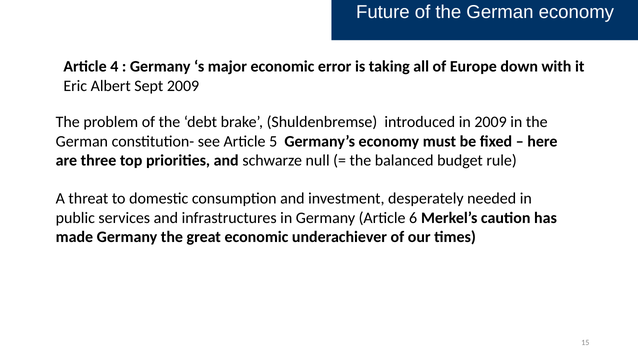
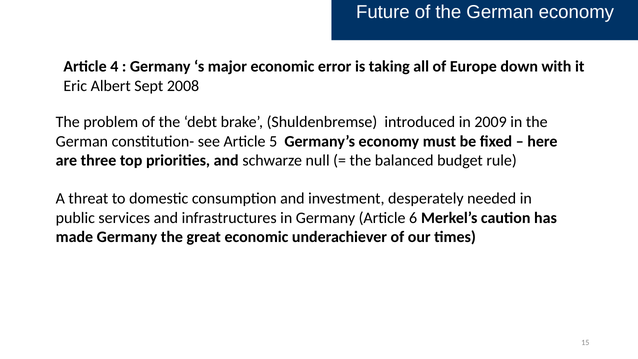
Sept 2009: 2009 -> 2008
